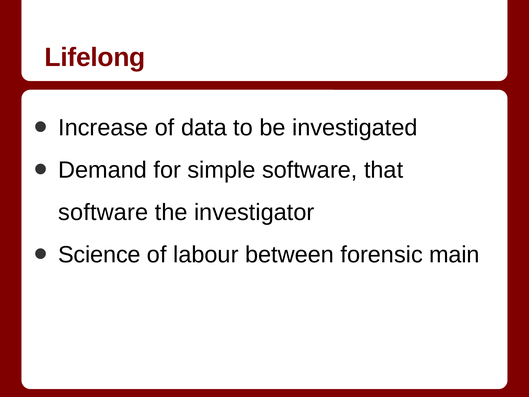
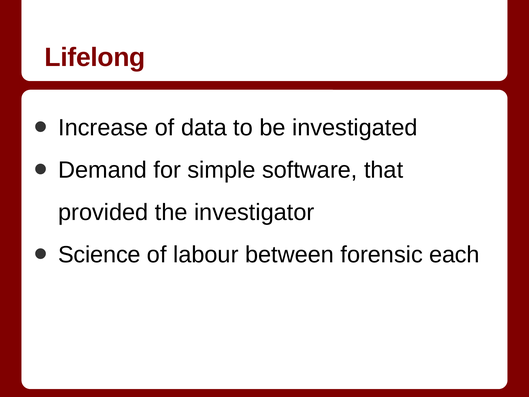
software at (103, 212): software -> provided
main: main -> each
